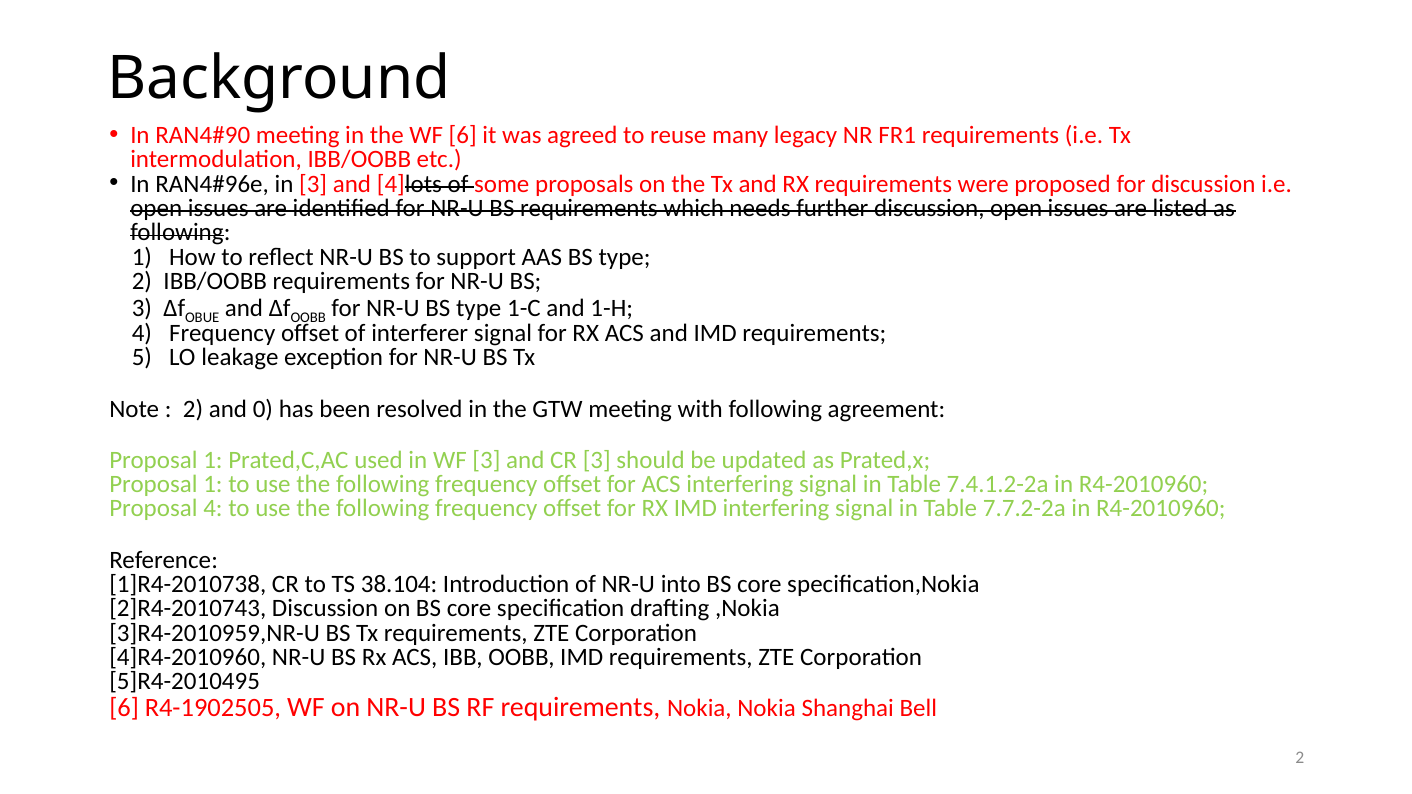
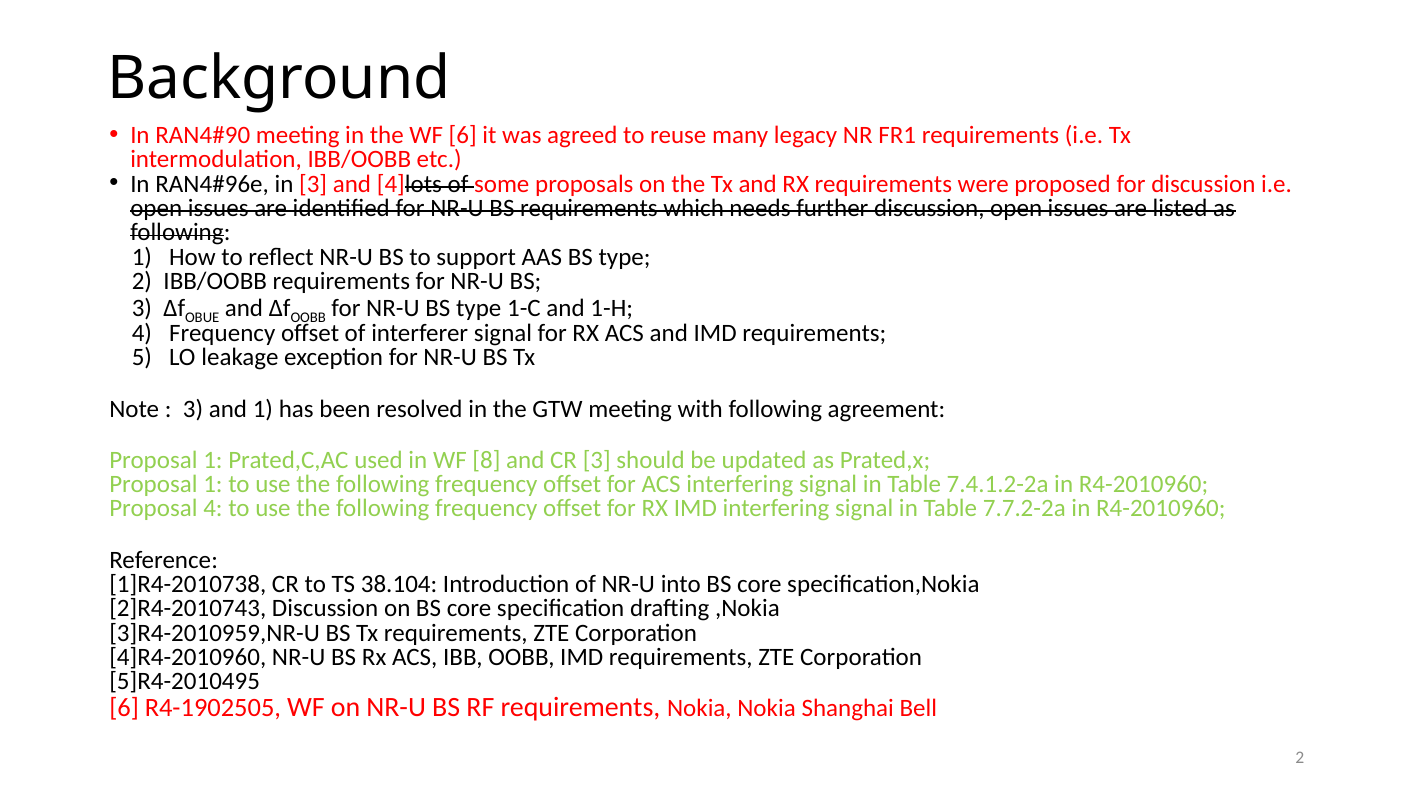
2 at (193, 409): 2 -> 3
and 0: 0 -> 1
WF 3: 3 -> 8
